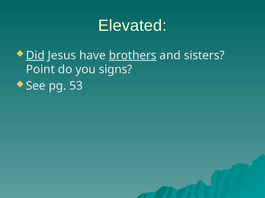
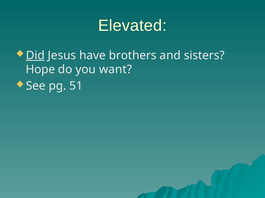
brothers underline: present -> none
Point: Point -> Hope
signs: signs -> want
53: 53 -> 51
